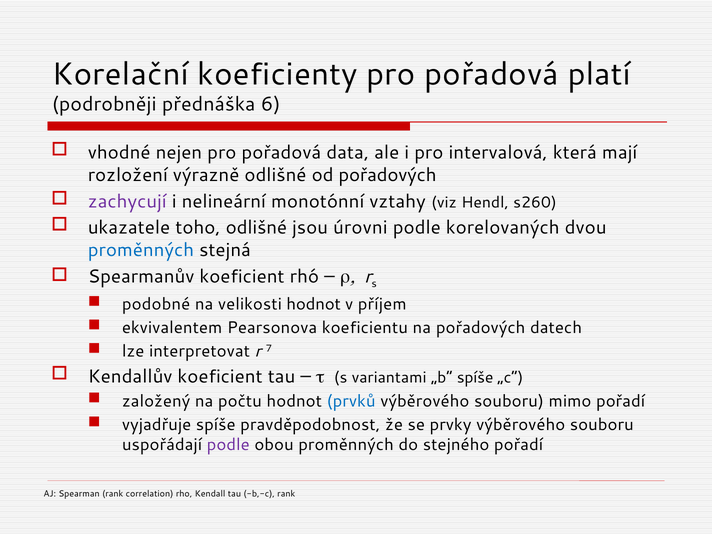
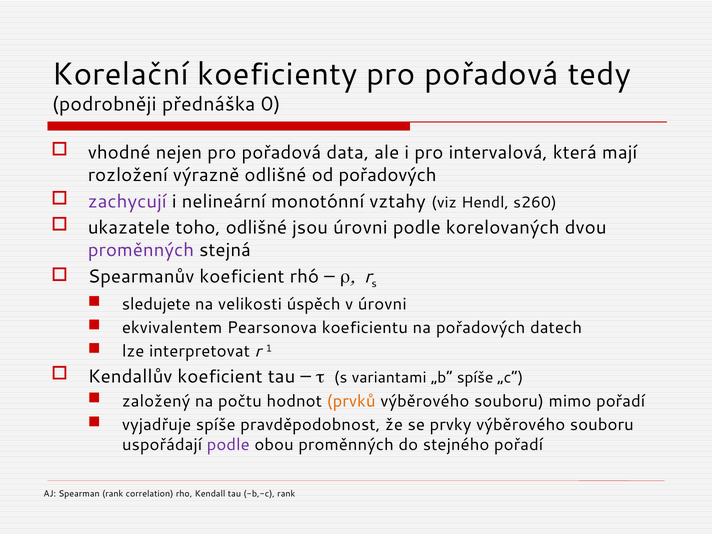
platí: platí -> tedy
6: 6 -> 0
proměnných at (141, 250) colour: blue -> purple
podobné: podobné -> sledujete
velikosti hodnot: hodnot -> úspěch
v příjem: příjem -> úrovni
7: 7 -> 1
prvků colour: blue -> orange
